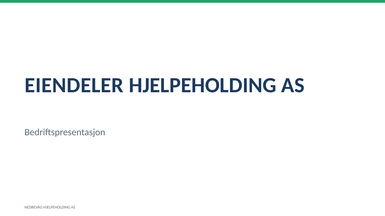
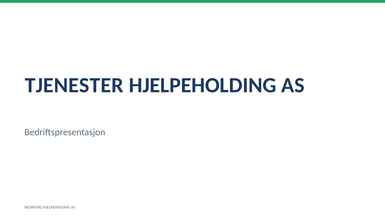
EIENDELER: EIENDELER -> TJENESTER
